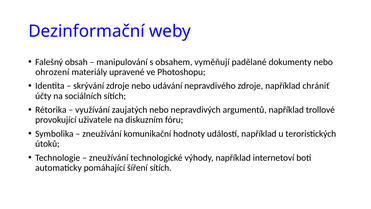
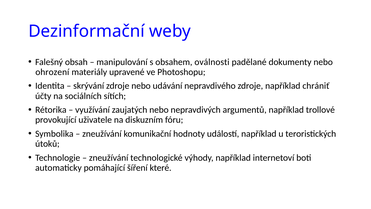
vyměňují: vyměňují -> oválnosti
šíření sítích: sítích -> které
